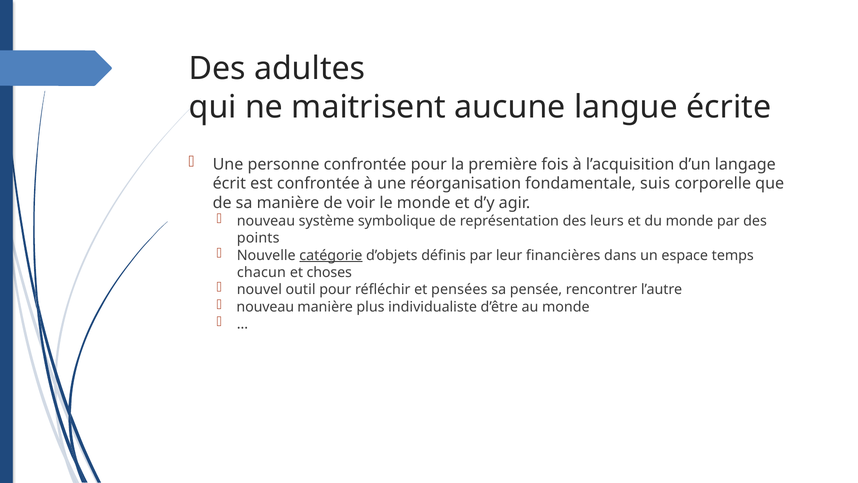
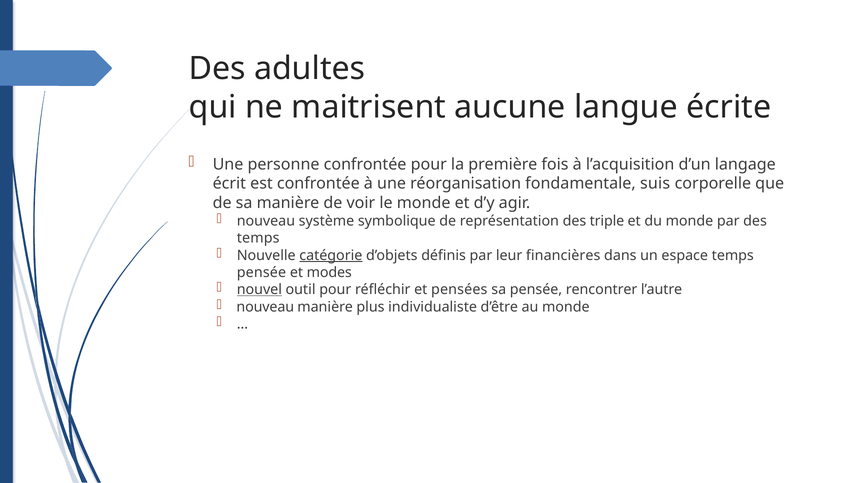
leurs: leurs -> triple
points at (258, 238): points -> temps
chacun at (261, 272): chacun -> pensée
choses: choses -> modes
nouvel underline: none -> present
